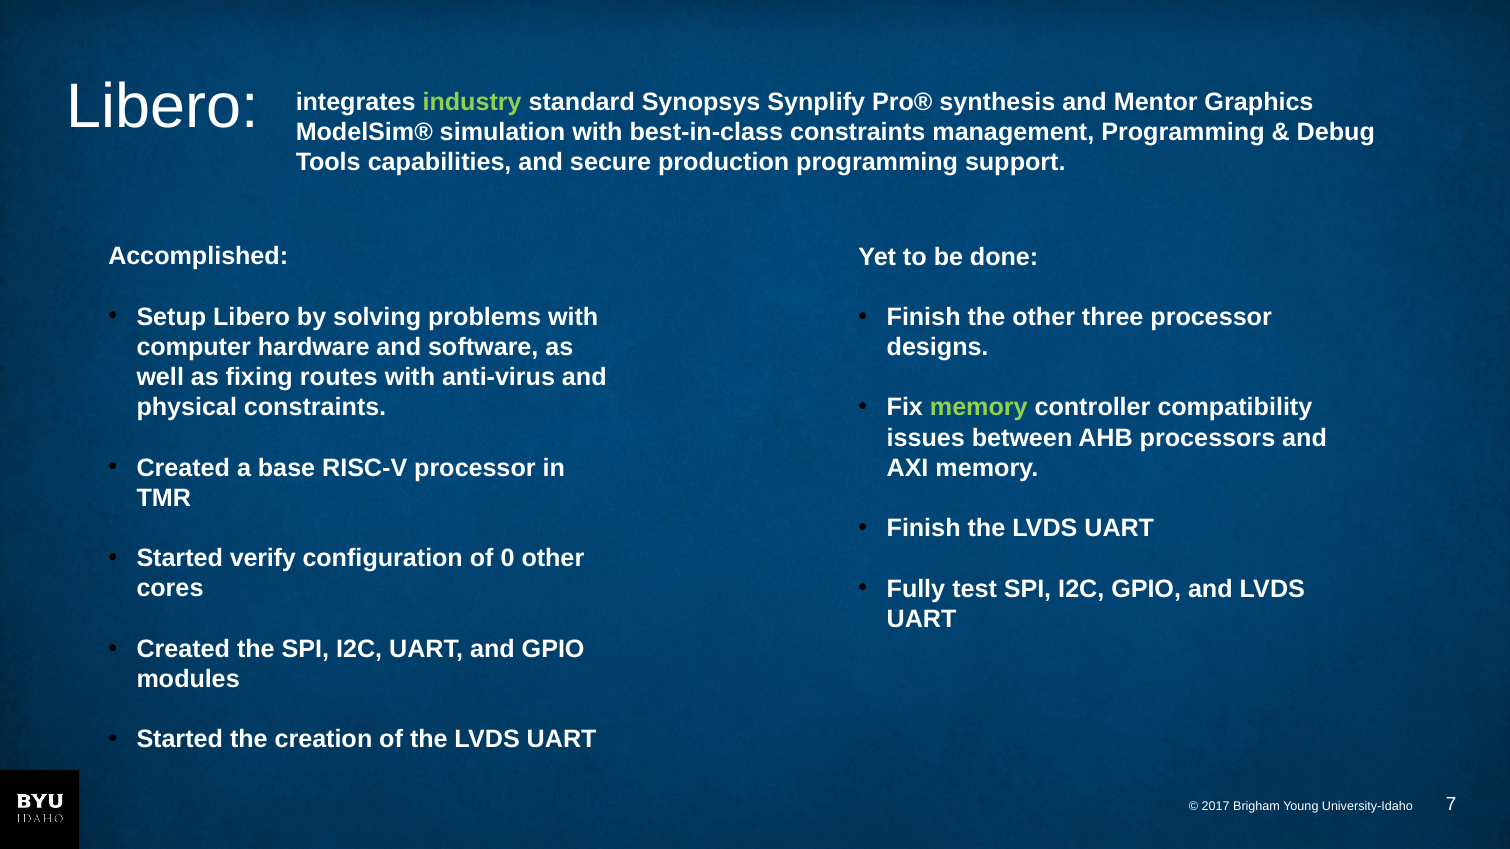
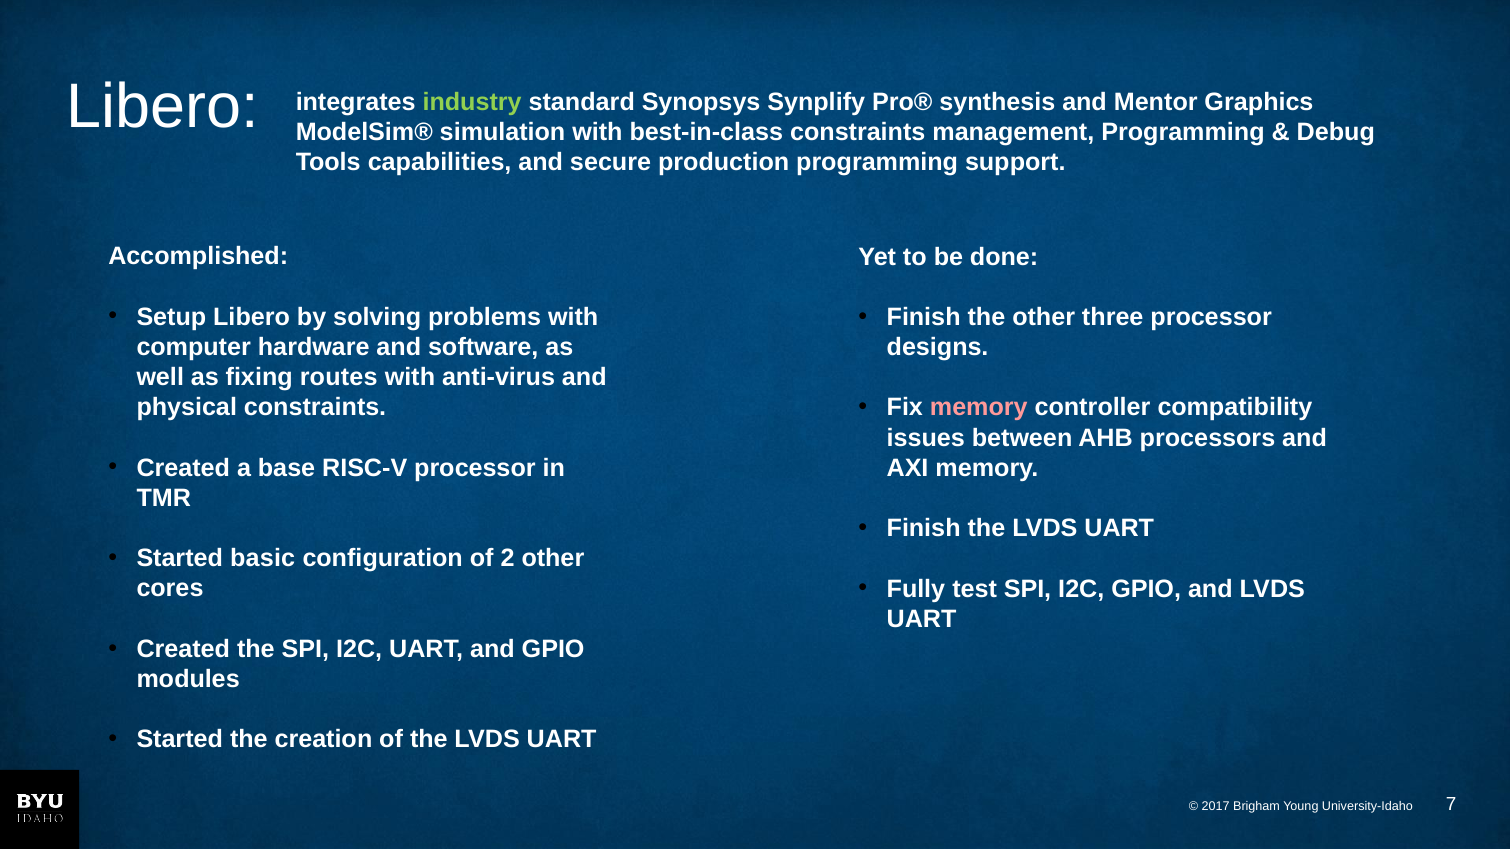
memory at (979, 408) colour: light green -> pink
verify: verify -> basic
0: 0 -> 2
